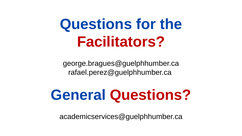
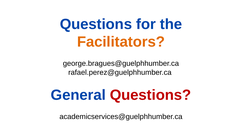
Facilitators colour: red -> orange
